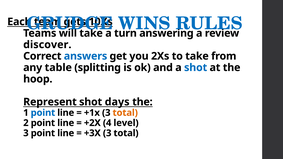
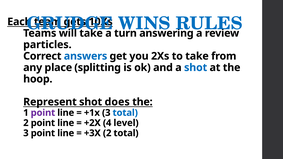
discover: discover -> particles
table: table -> place
days: days -> does
point at (43, 113) colour: blue -> purple
total at (125, 113) colour: orange -> blue
+3X 3: 3 -> 2
